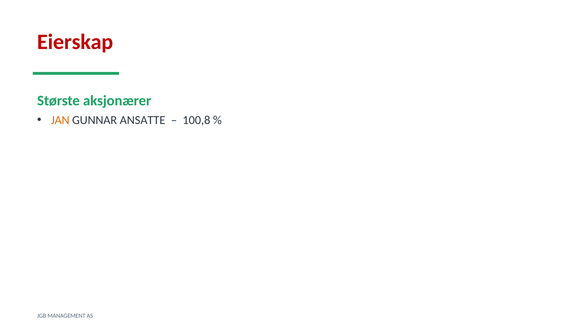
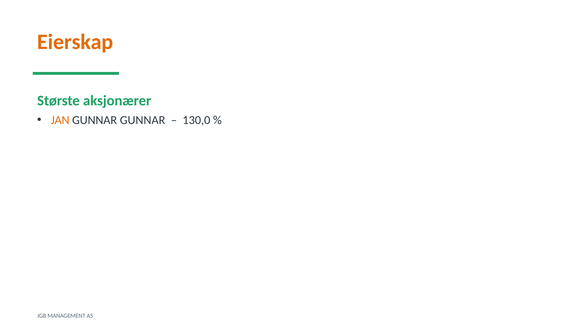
Eierskap colour: red -> orange
GUNNAR ANSATTE: ANSATTE -> GUNNAR
100,8: 100,8 -> 130,0
